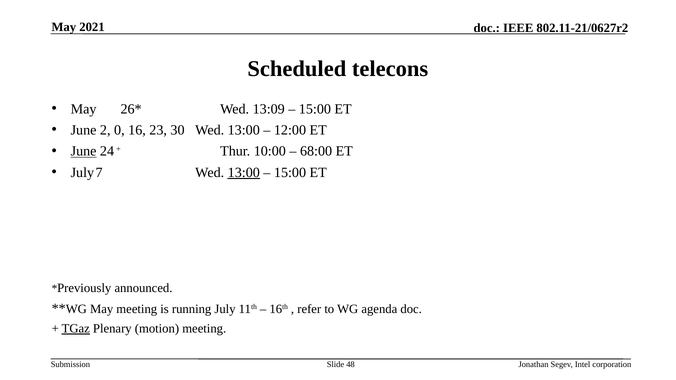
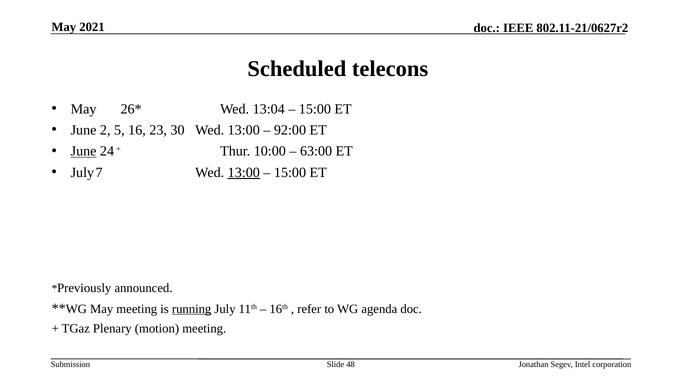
13:09: 13:09 -> 13:04
0: 0 -> 5
12:00: 12:00 -> 92:00
68:00: 68:00 -> 63:00
running underline: none -> present
TGaz underline: present -> none
